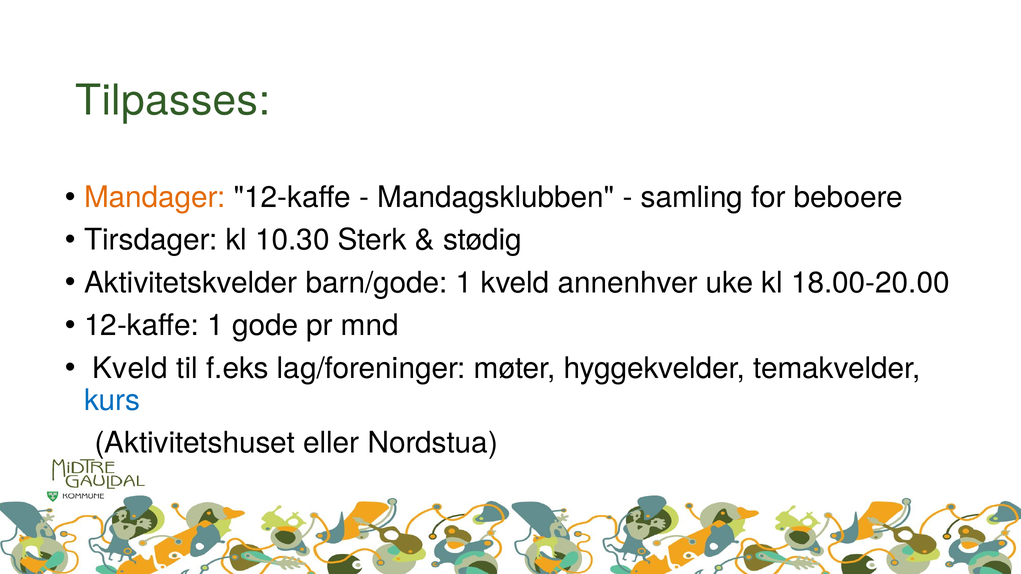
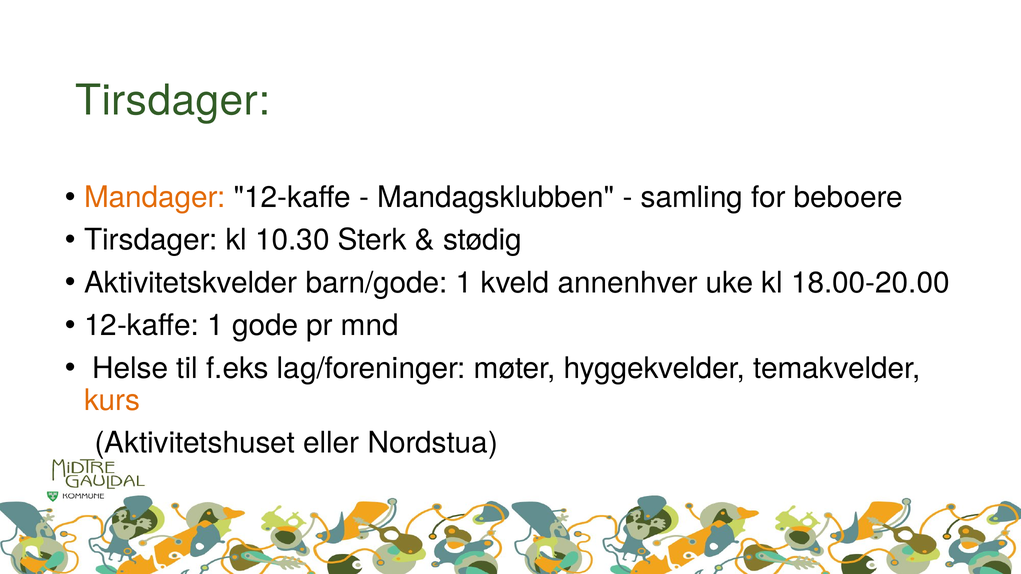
Tilpasses at (173, 101): Tilpasses -> Tirsdager
Kveld at (130, 368): Kveld -> Helse
kurs colour: blue -> orange
